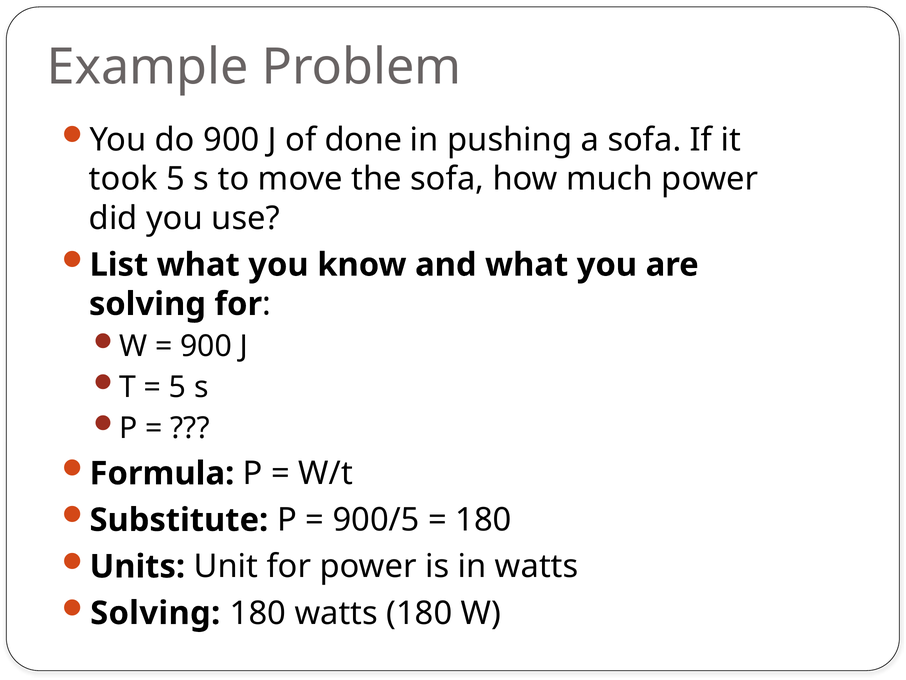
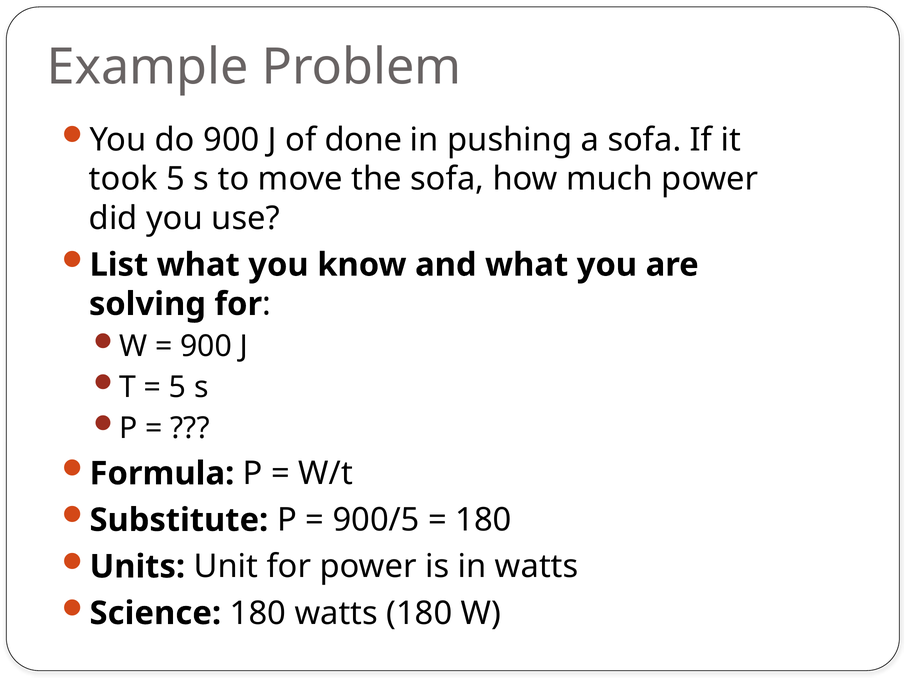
Solving at (155, 613): Solving -> Science
